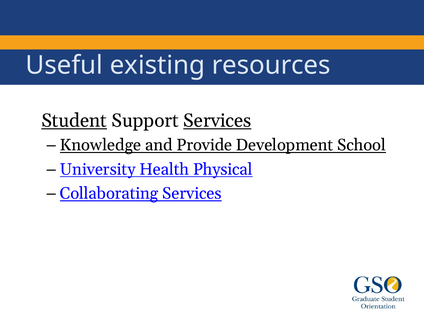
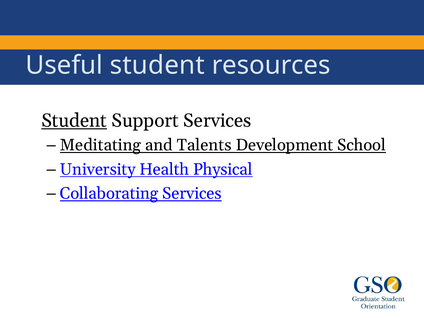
Useful existing: existing -> student
Services at (217, 121) underline: present -> none
Knowledge: Knowledge -> Meditating
Provide: Provide -> Talents
